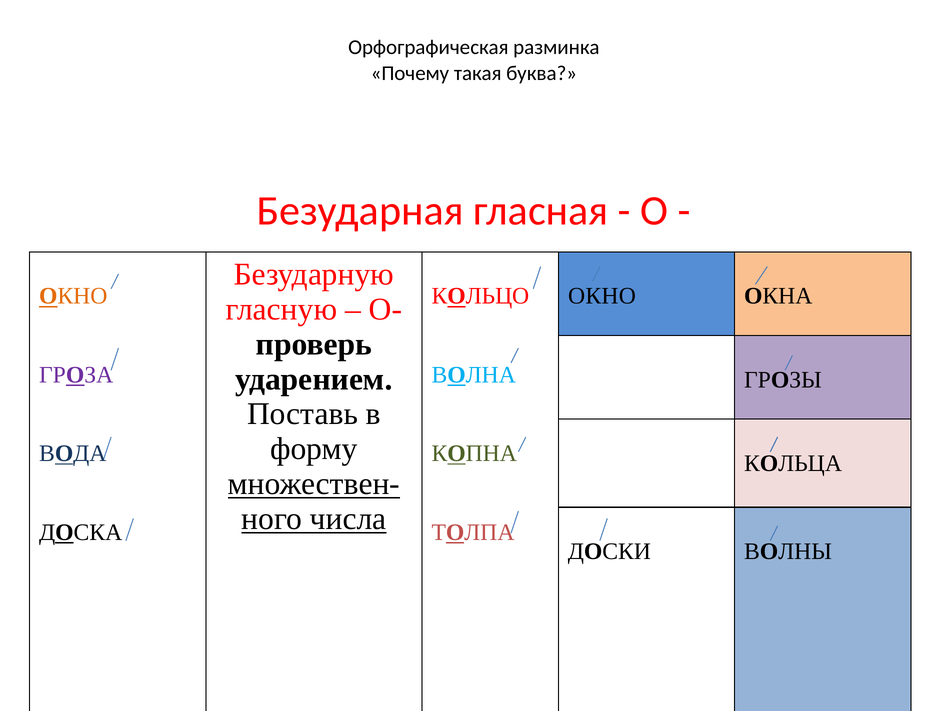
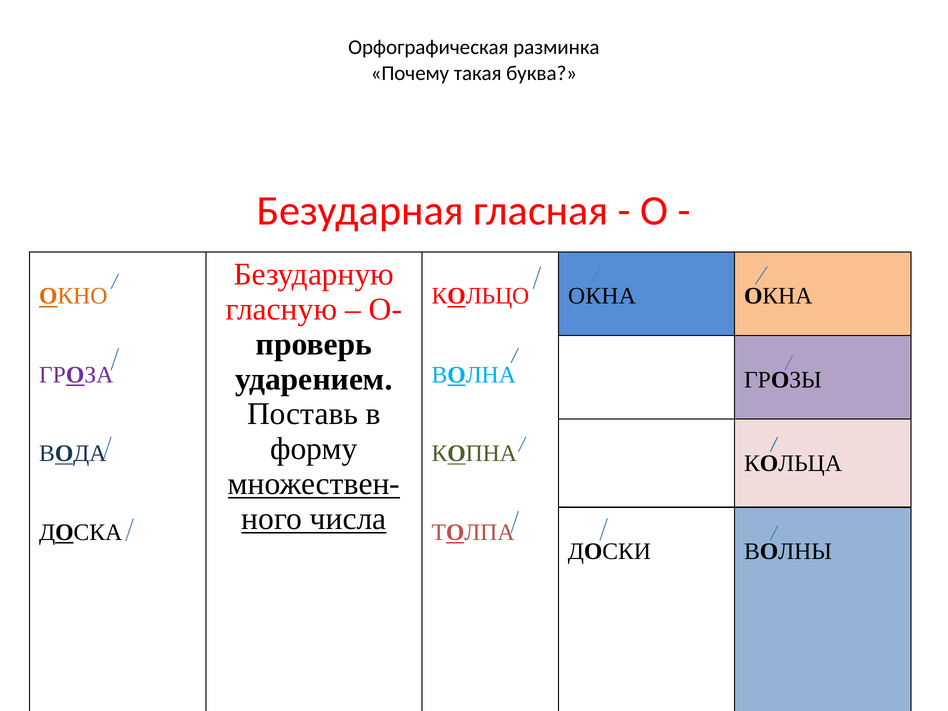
ОКНО at (602, 296): ОКНО -> ОКНА
